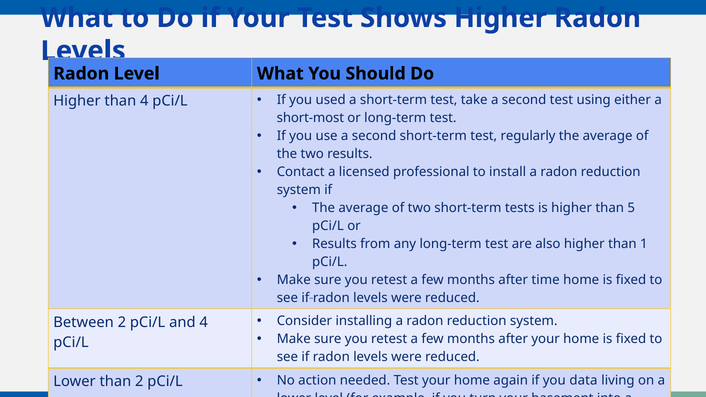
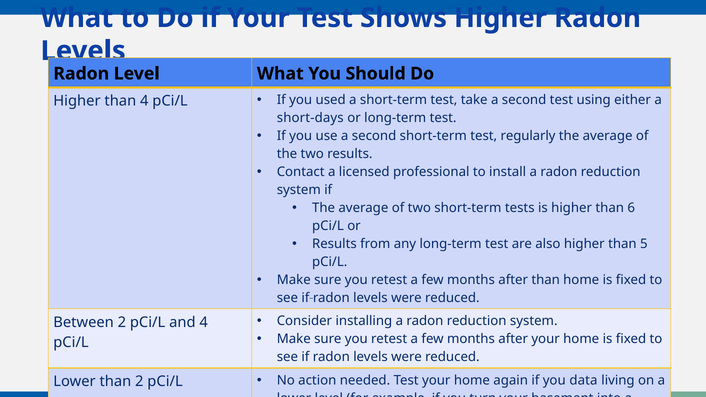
short-most: short-most -> short-days
5: 5 -> 6
1: 1 -> 5
after time: time -> than
